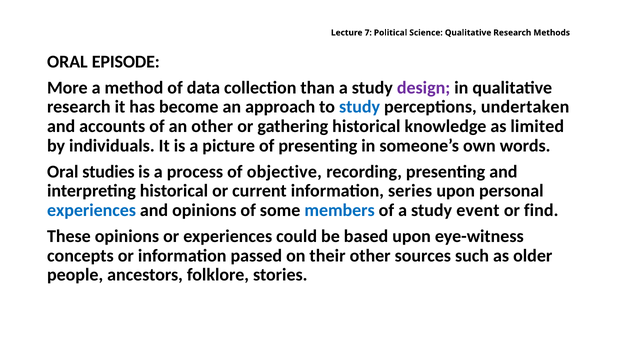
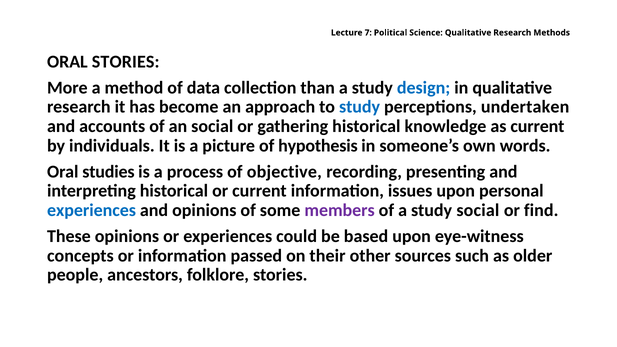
ORAL EPISODE: EPISODE -> STORIES
design colour: purple -> blue
an other: other -> social
as limited: limited -> current
of presenting: presenting -> hypothesis
series: series -> issues
members colour: blue -> purple
study event: event -> social
